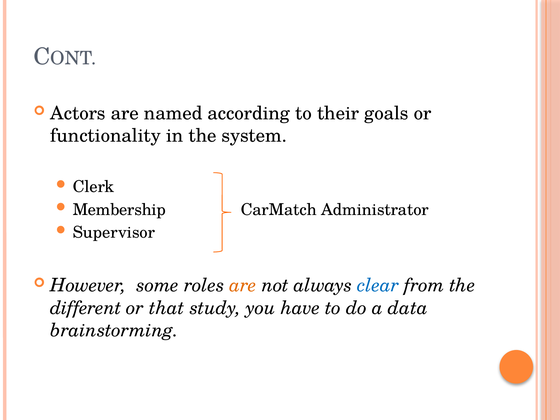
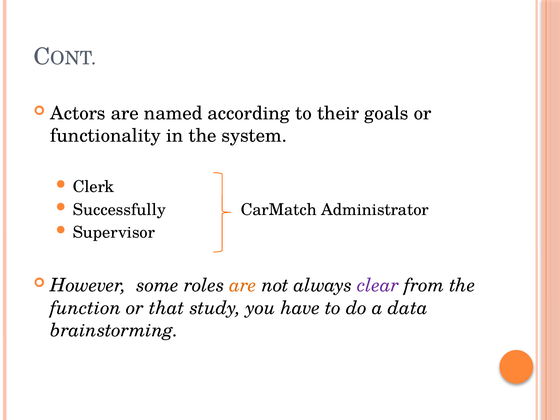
Membership: Membership -> Successfully
clear colour: blue -> purple
different: different -> function
